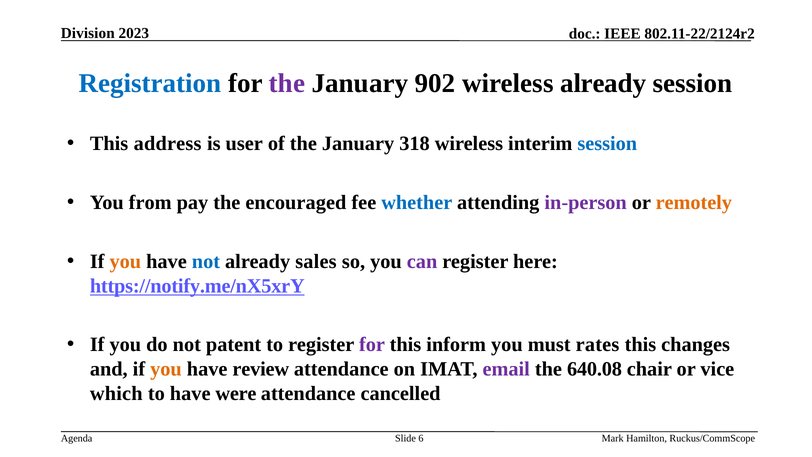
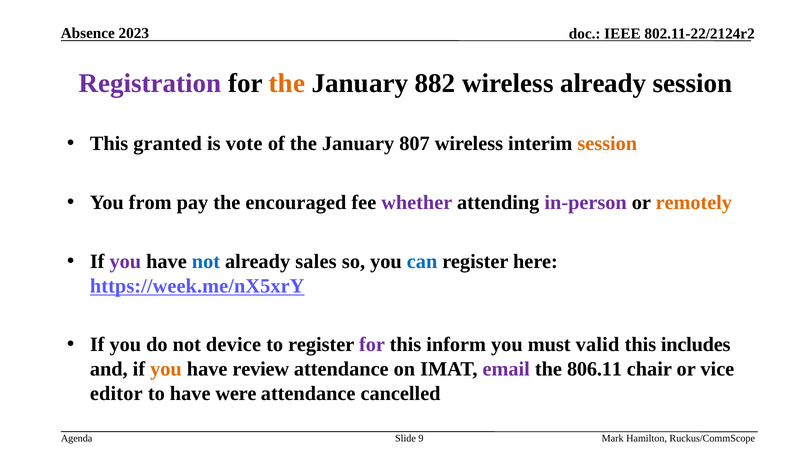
Division: Division -> Absence
Registration colour: blue -> purple
the at (287, 83) colour: purple -> orange
902: 902 -> 882
address: address -> granted
user: user -> vote
318: 318 -> 807
session at (607, 144) colour: blue -> orange
whether colour: blue -> purple
you at (125, 261) colour: orange -> purple
can colour: purple -> blue
https://notify.me/nX5xrY: https://notify.me/nX5xrY -> https://week.me/nX5xrY
patent: patent -> device
rates: rates -> valid
changes: changes -> includes
640.08: 640.08 -> 806.11
which: which -> editor
6: 6 -> 9
